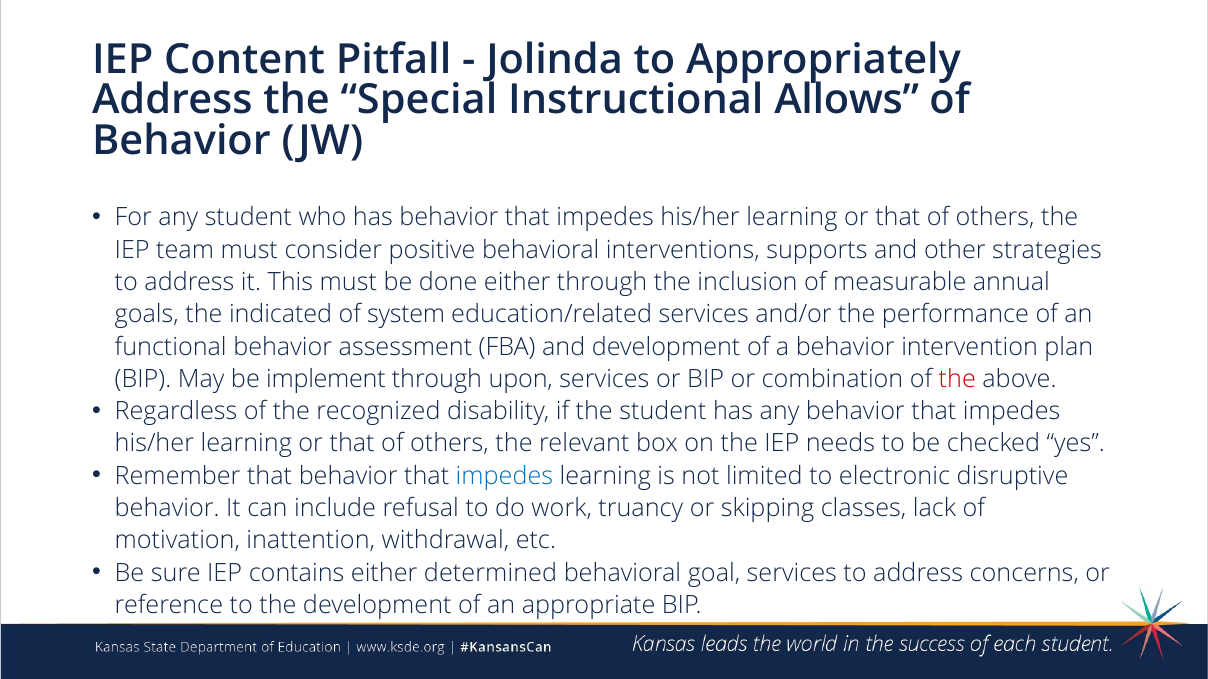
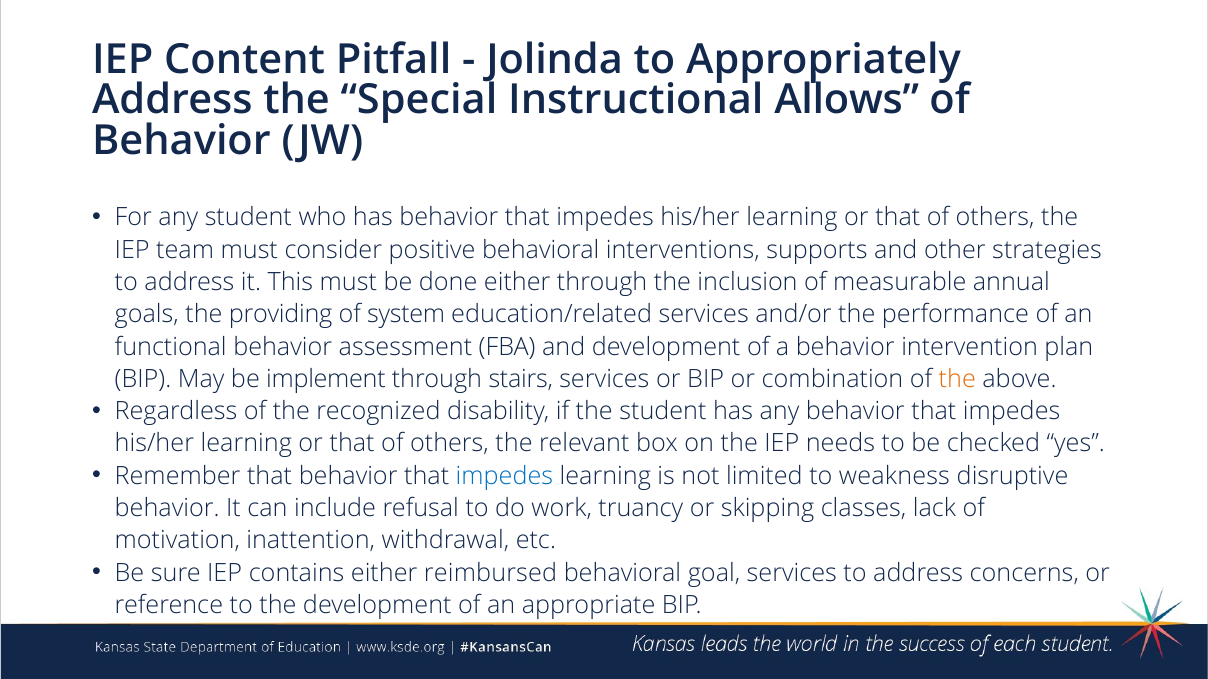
indicated: indicated -> providing
upon: upon -> stairs
the at (957, 379) colour: red -> orange
electronic: electronic -> weakness
determined: determined -> reimbursed
